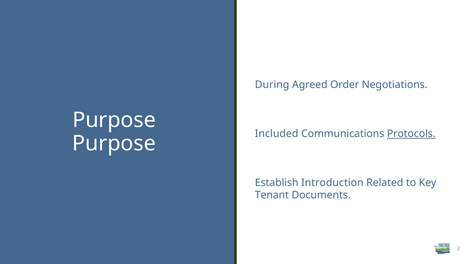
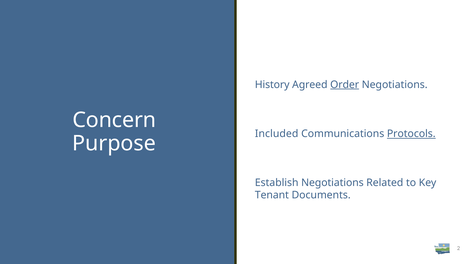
During: During -> History
Order underline: none -> present
Purpose at (114, 120): Purpose -> Concern
Establish Introduction: Introduction -> Negotiations
